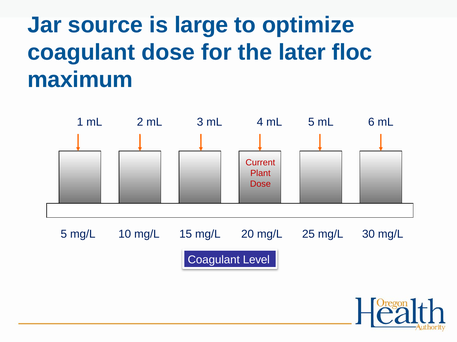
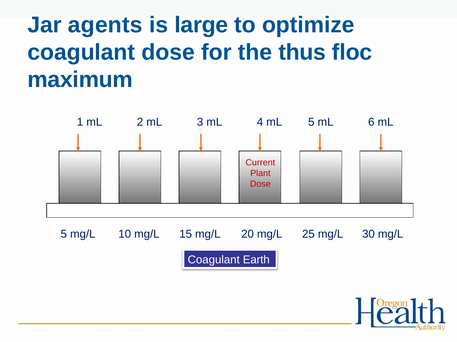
source: source -> agents
later: later -> thus
Level: Level -> Earth
